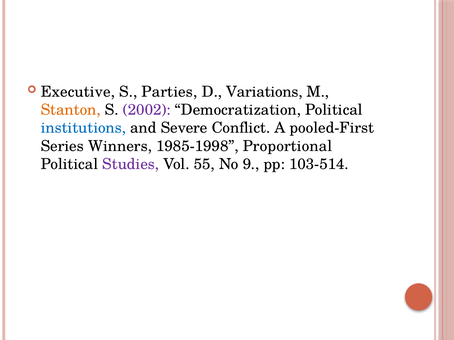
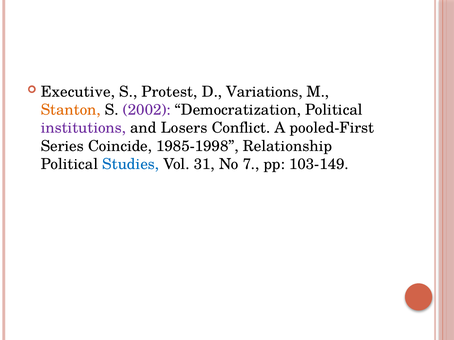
Parties: Parties -> Protest
institutions colour: blue -> purple
Severe: Severe -> Losers
Winners: Winners -> Coincide
Proportional: Proportional -> Relationship
Studies colour: purple -> blue
55: 55 -> 31
9: 9 -> 7
103-514: 103-514 -> 103-149
